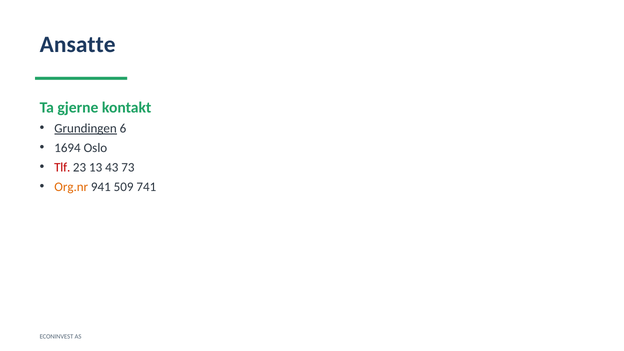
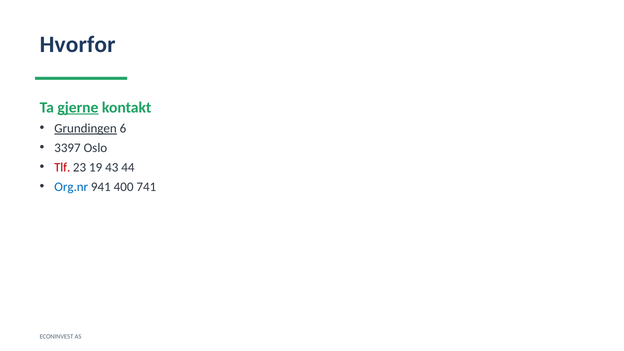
Ansatte: Ansatte -> Hvorfor
gjerne underline: none -> present
1694: 1694 -> 3397
13: 13 -> 19
73: 73 -> 44
Org.nr colour: orange -> blue
509: 509 -> 400
